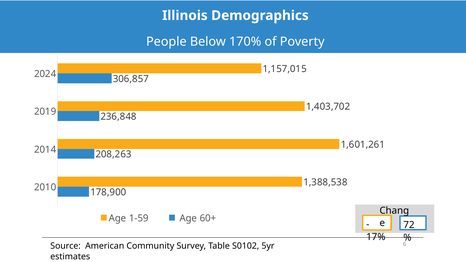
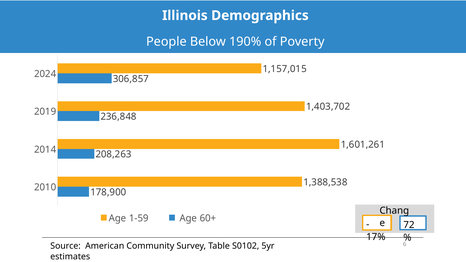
170%: 170% -> 190%
